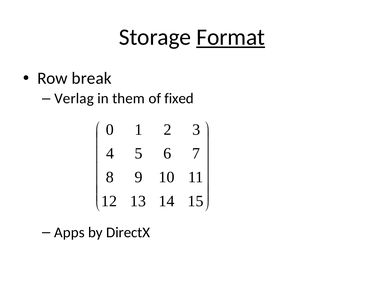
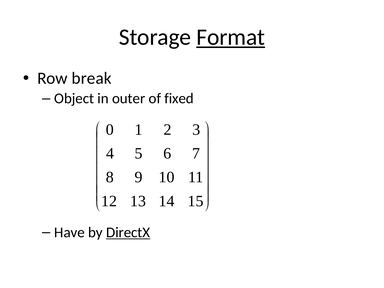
Verlag: Verlag -> Object
them: them -> outer
Apps: Apps -> Have
DirectX underline: none -> present
